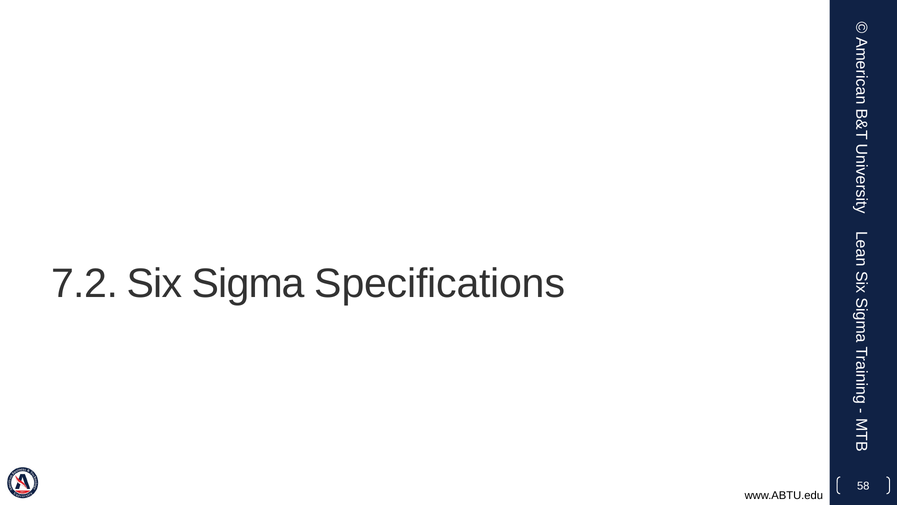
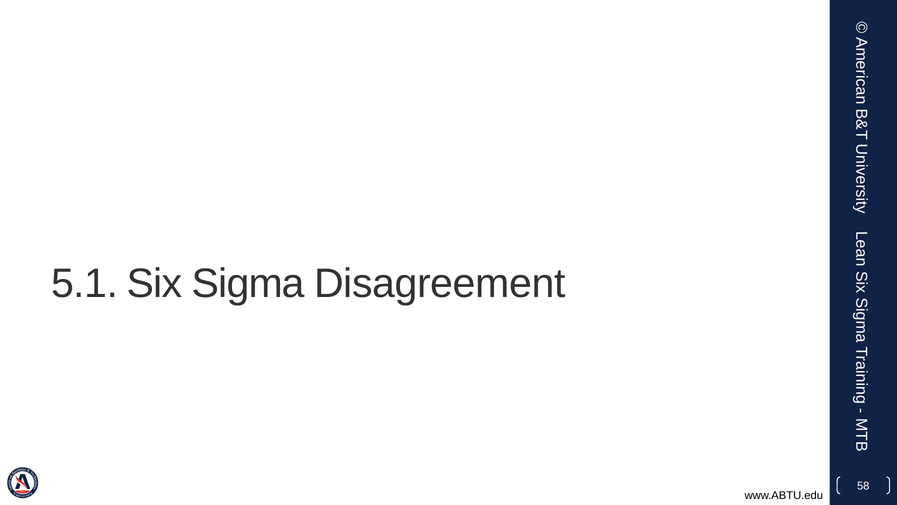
7.2: 7.2 -> 5.1
Specifications: Specifications -> Disagreement
